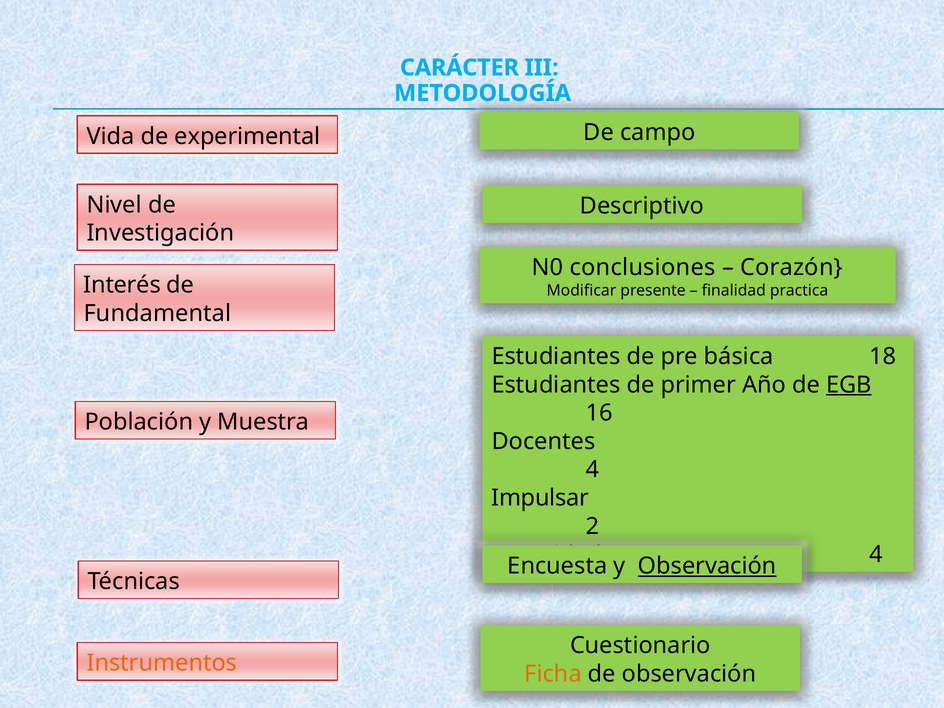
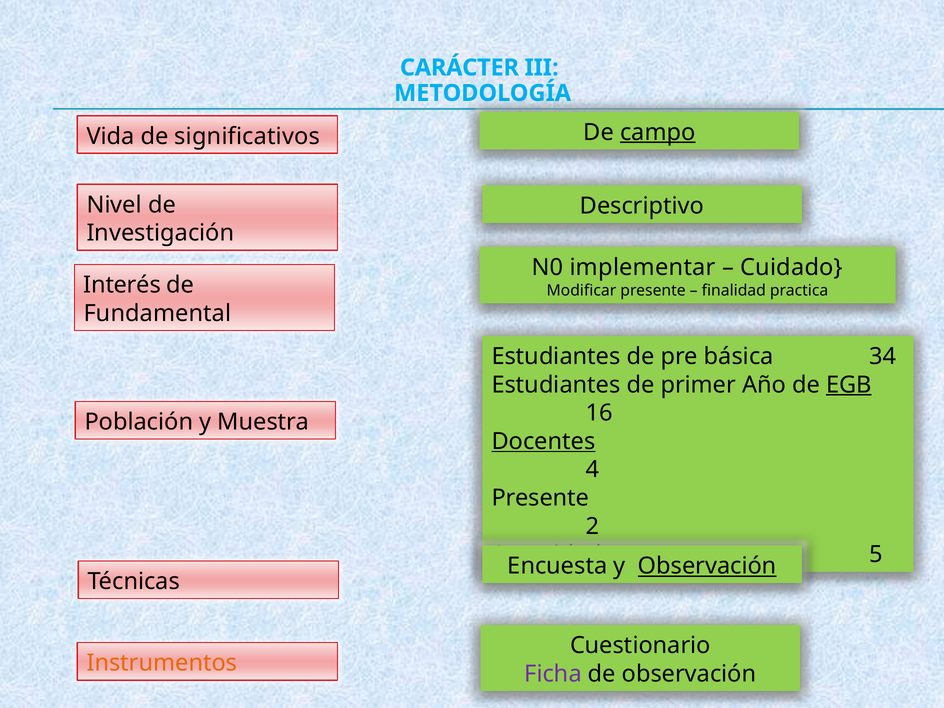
experimental: experimental -> significativos
campo underline: none -> present
conclusiones: conclusiones -> implementar
Corazón: Corazón -> Cuidado
18: 18 -> 34
Docentes underline: none -> present
Impulsar at (540, 498): Impulsar -> Presente
4 at (876, 555): 4 -> 5
Ficha colour: orange -> purple
